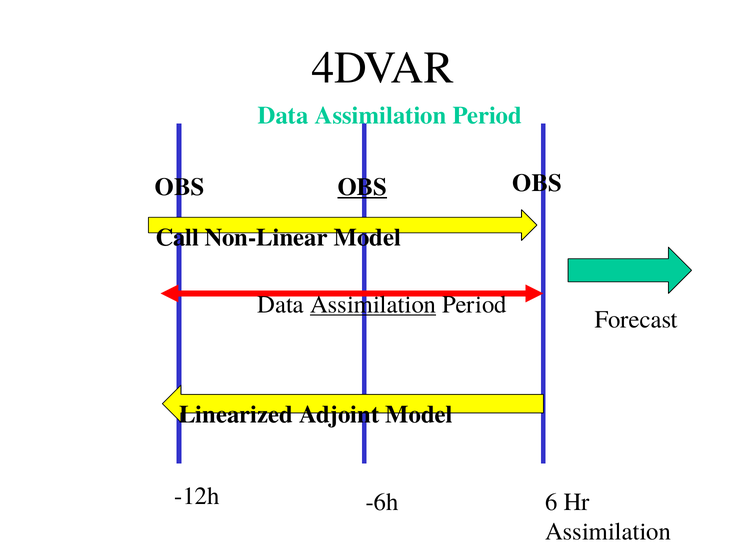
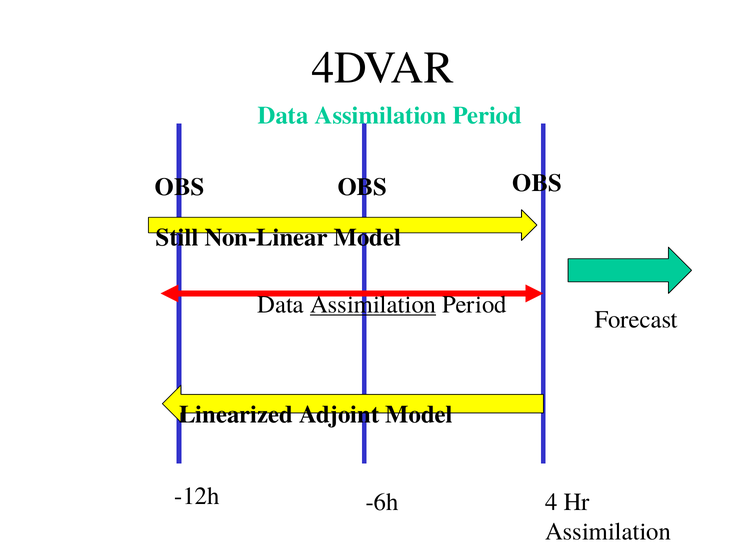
OBS at (362, 187) underline: present -> none
Call: Call -> Still
6: 6 -> 4
